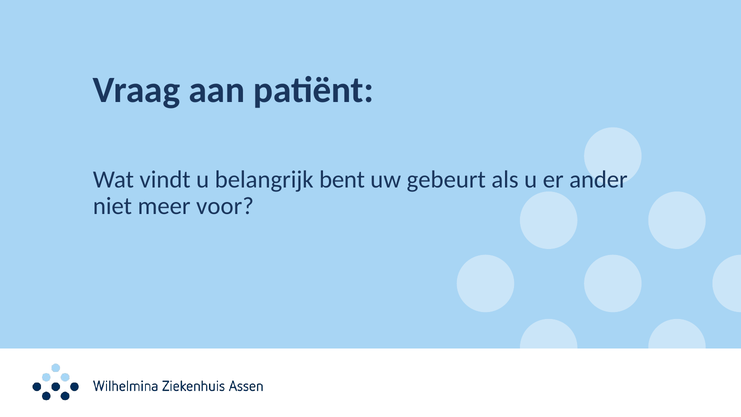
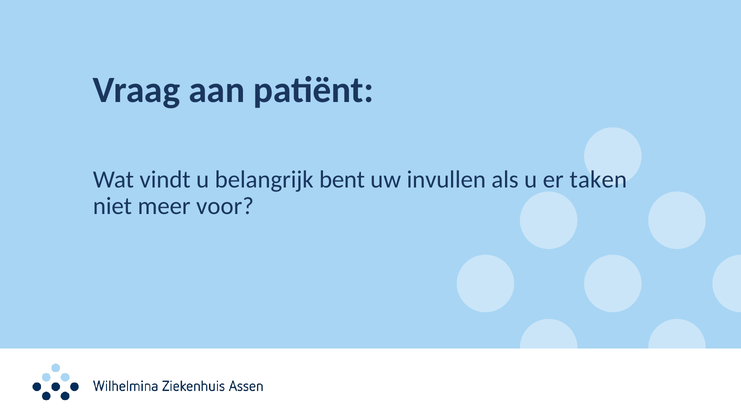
gebeurt: gebeurt -> invullen
ander: ander -> taken
